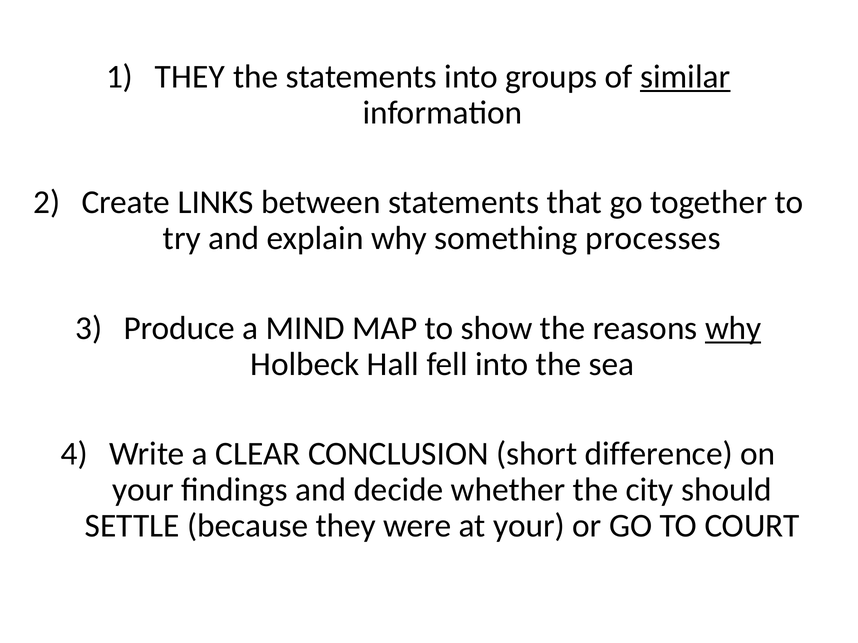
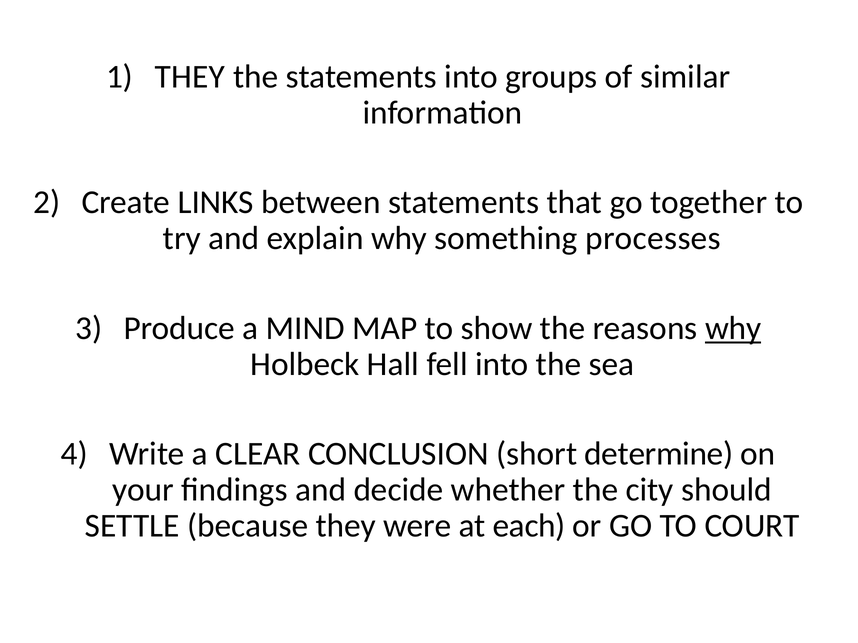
similar underline: present -> none
difference: difference -> determine
at your: your -> each
